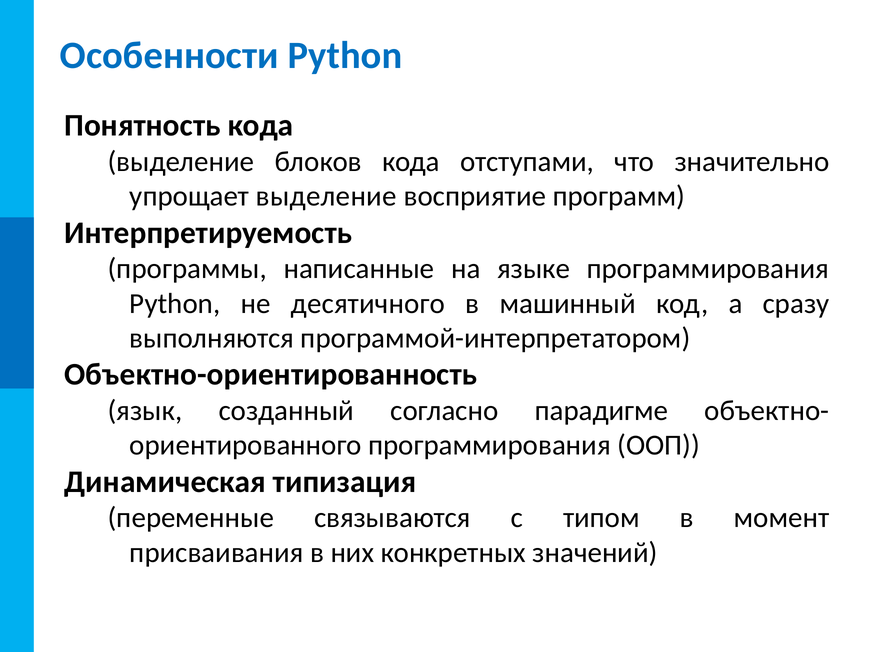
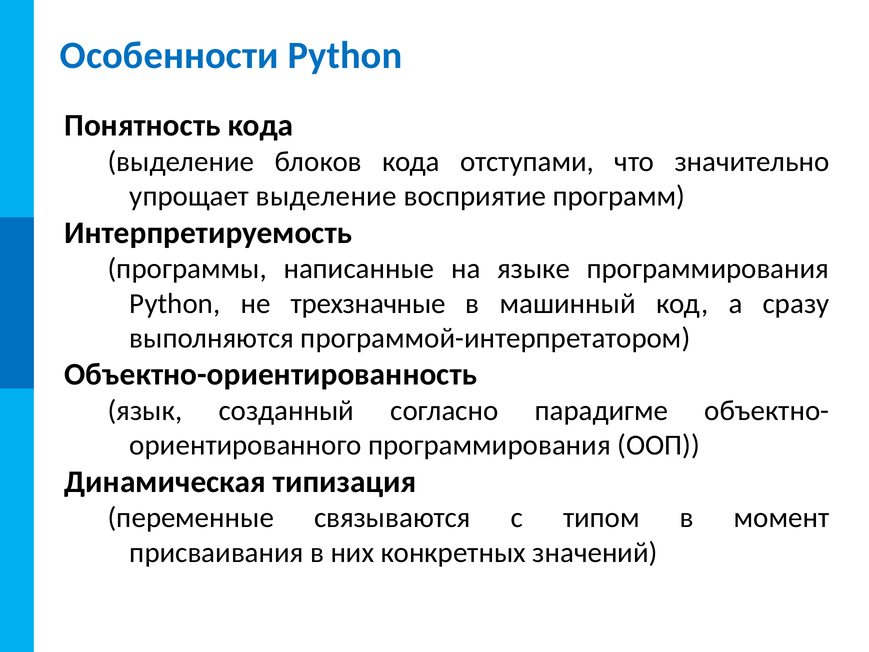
десятичного: десятичного -> трехзначные
